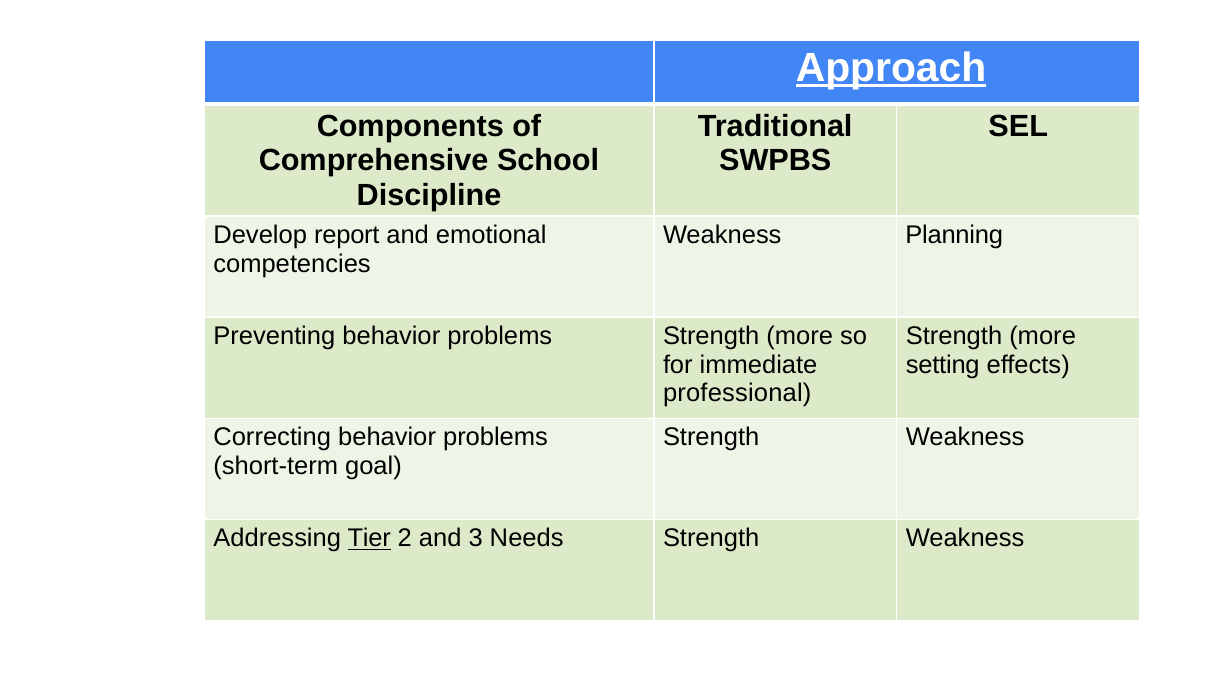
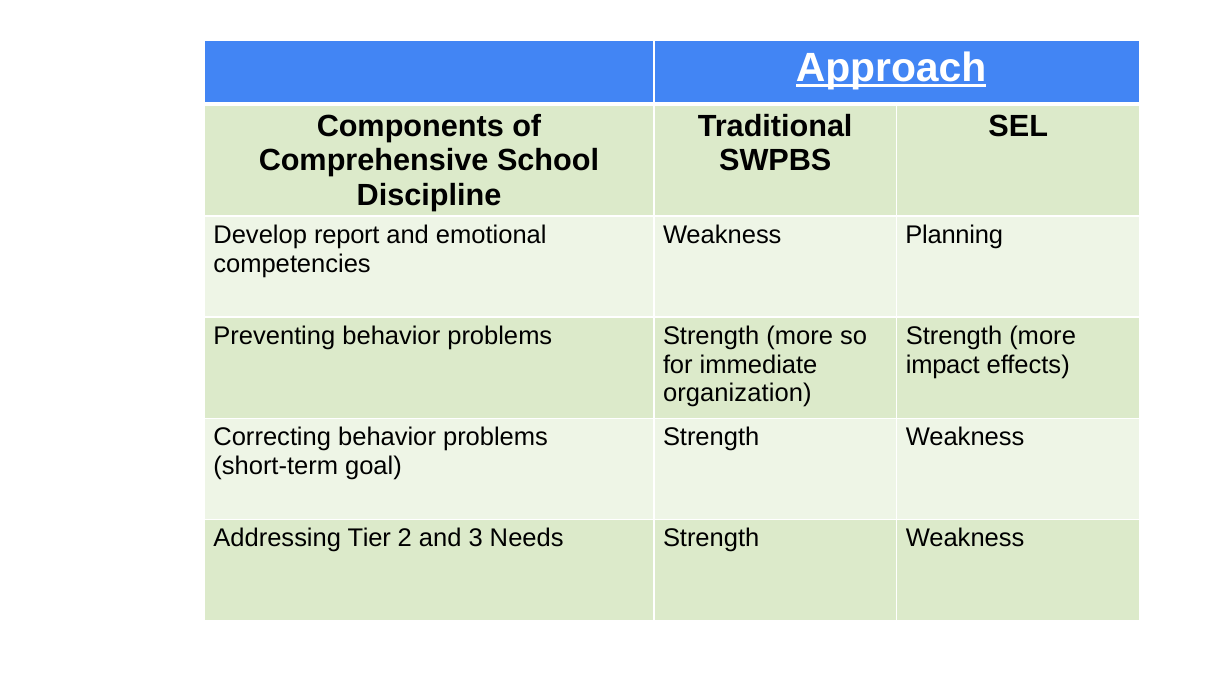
setting: setting -> impact
professional: professional -> organization
Tier underline: present -> none
